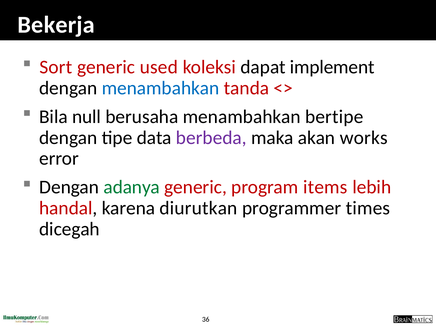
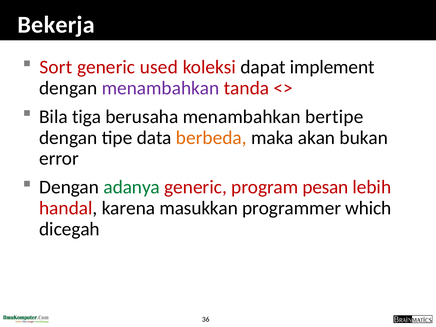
menambahkan at (161, 88) colour: blue -> purple
null: null -> tiga
berbeda colour: purple -> orange
works: works -> bukan
items: items -> pesan
diurutkan: diurutkan -> masukkan
times: times -> which
